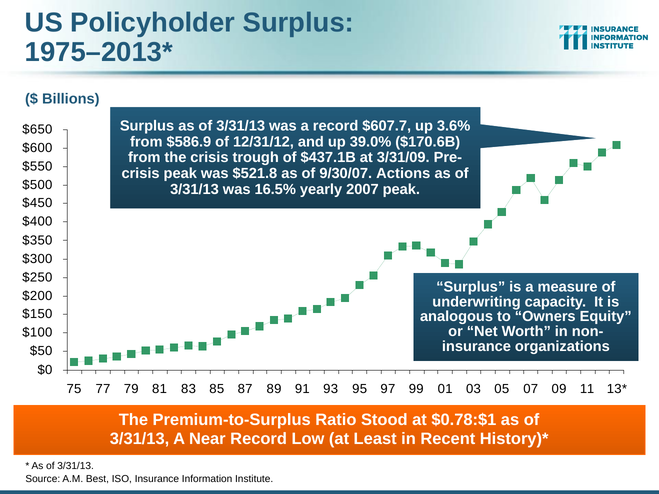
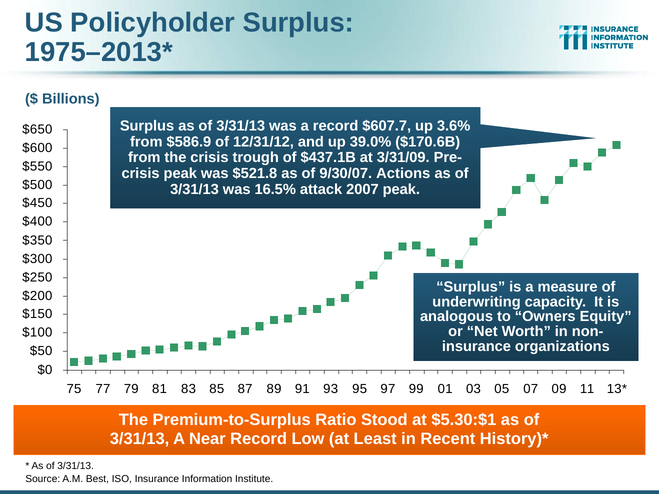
yearly: yearly -> attack
$0.78:$1: $0.78:$1 -> $5.30:$1
